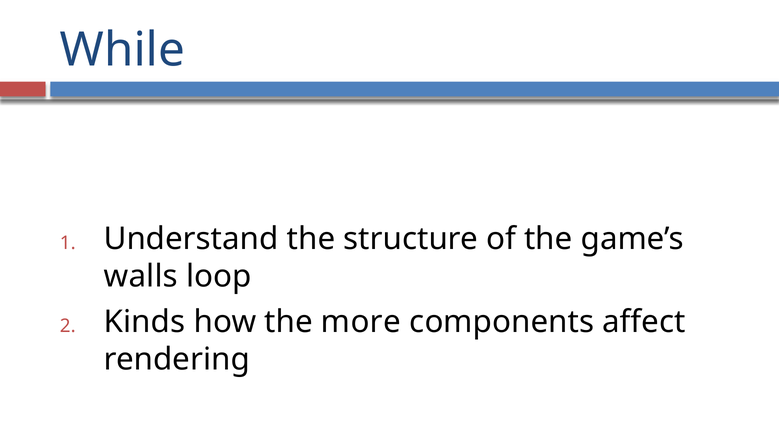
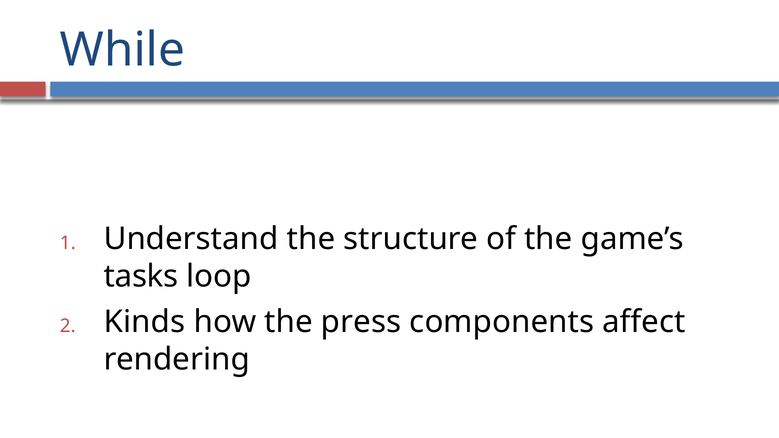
walls: walls -> tasks
more: more -> press
